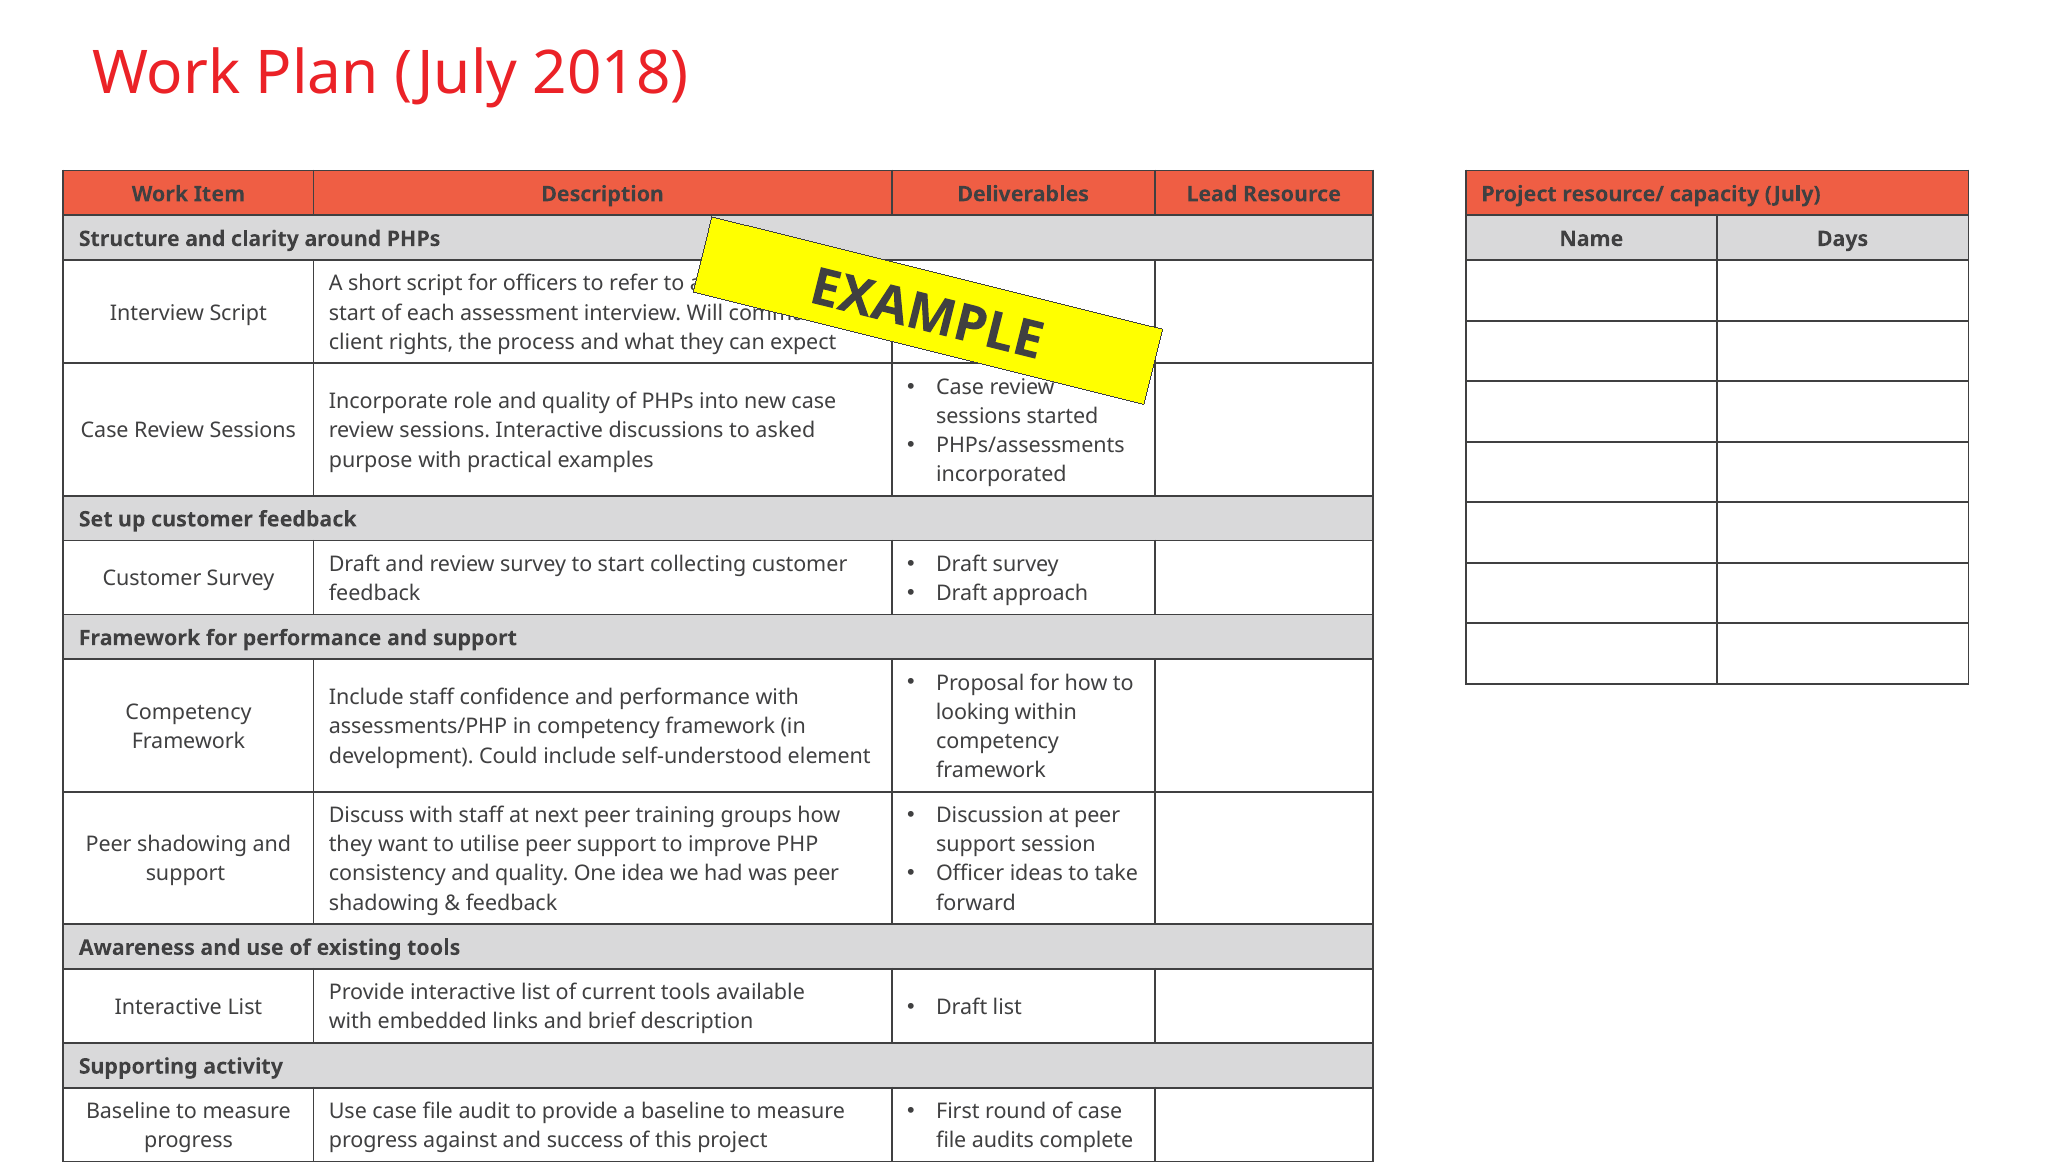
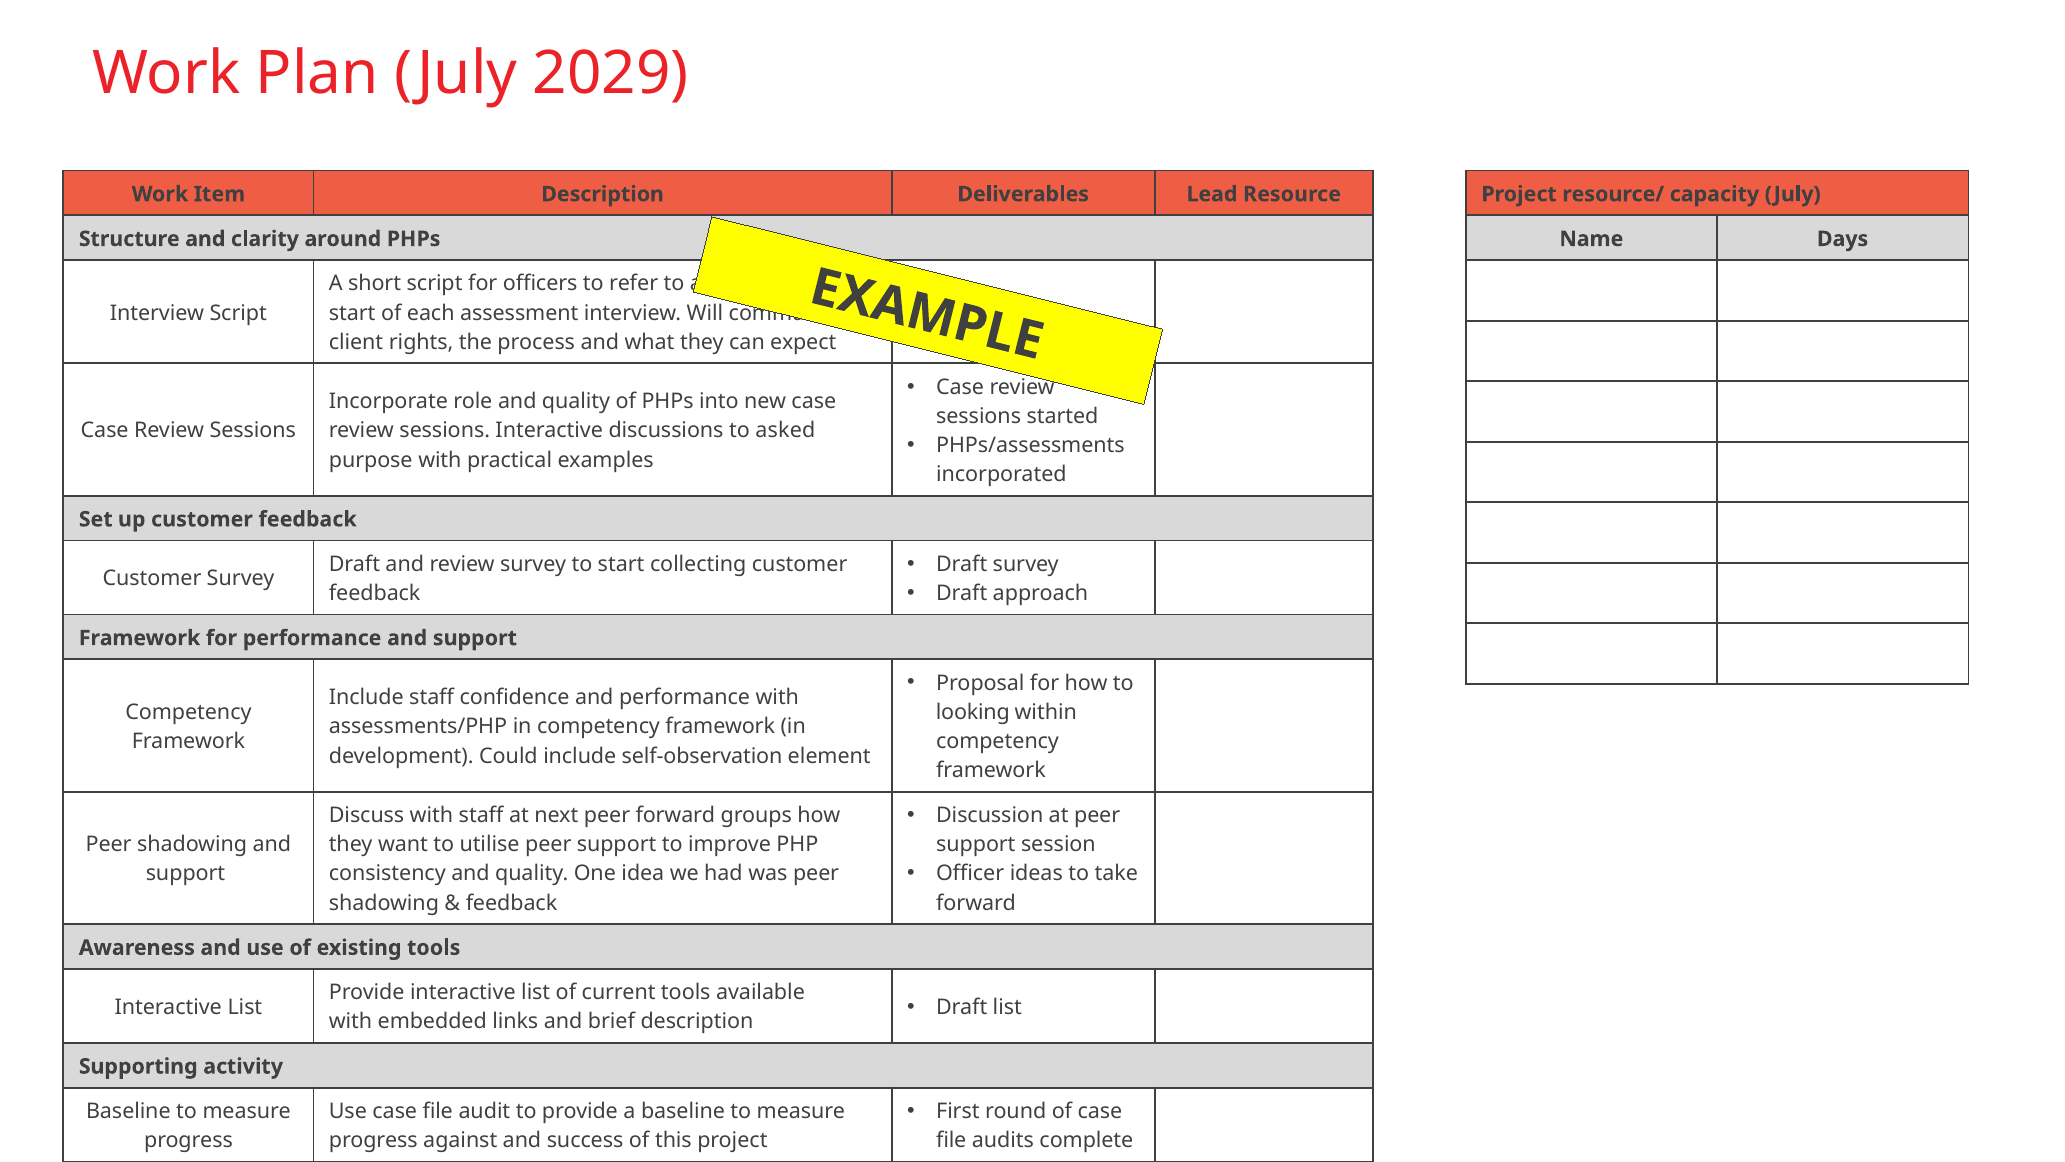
2018: 2018 -> 2029
self-understood: self-understood -> self-observation
peer training: training -> forward
